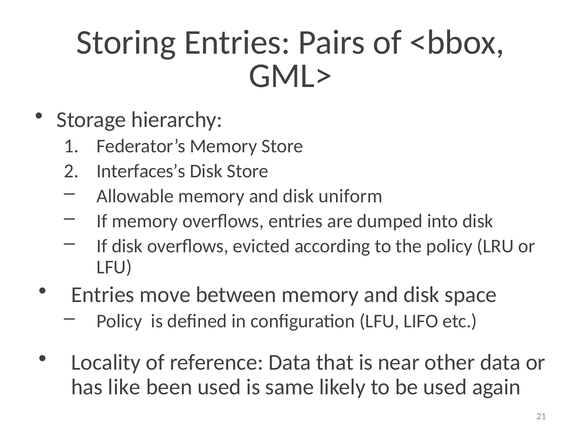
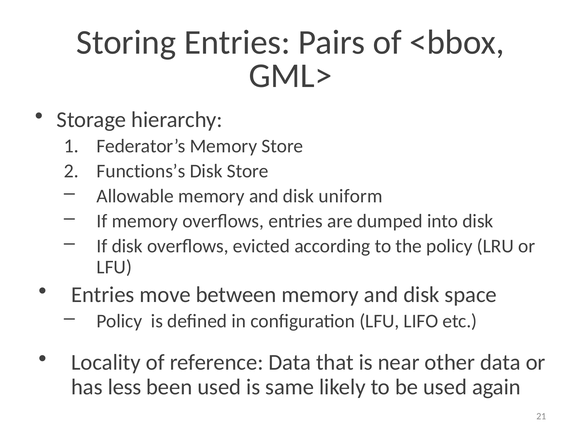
Interfaces’s: Interfaces’s -> Functions’s
like: like -> less
